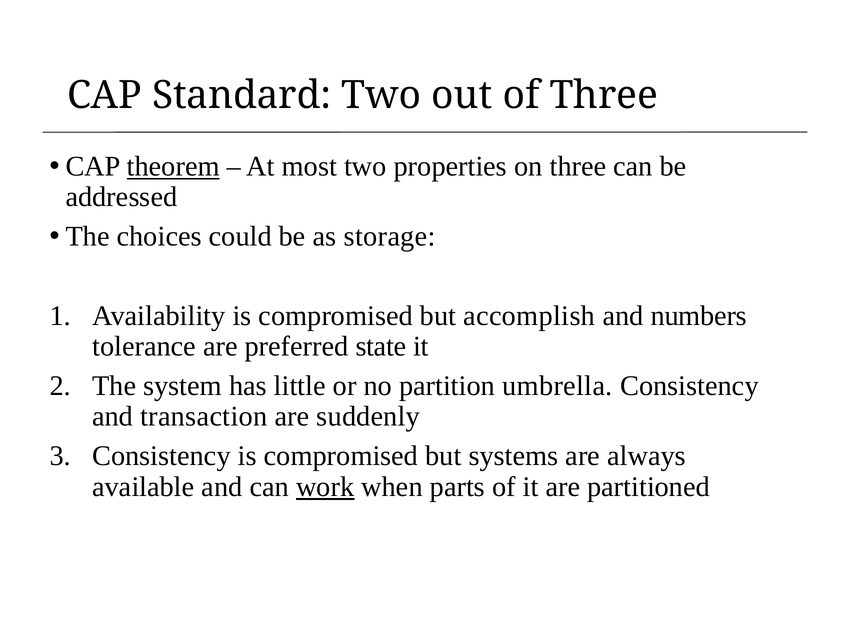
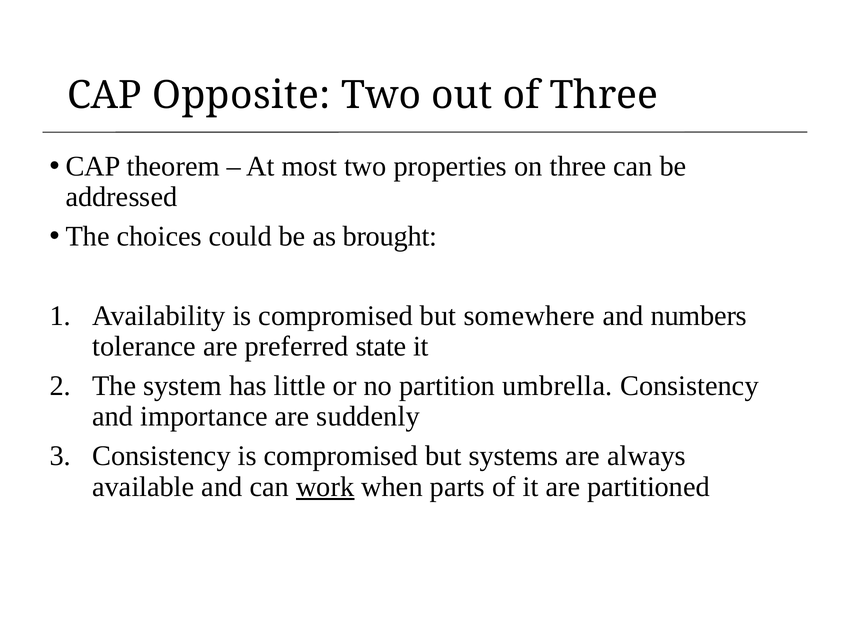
Standard: Standard -> Opposite
theorem underline: present -> none
storage: storage -> brought
accomplish: accomplish -> somewhere
transaction: transaction -> importance
